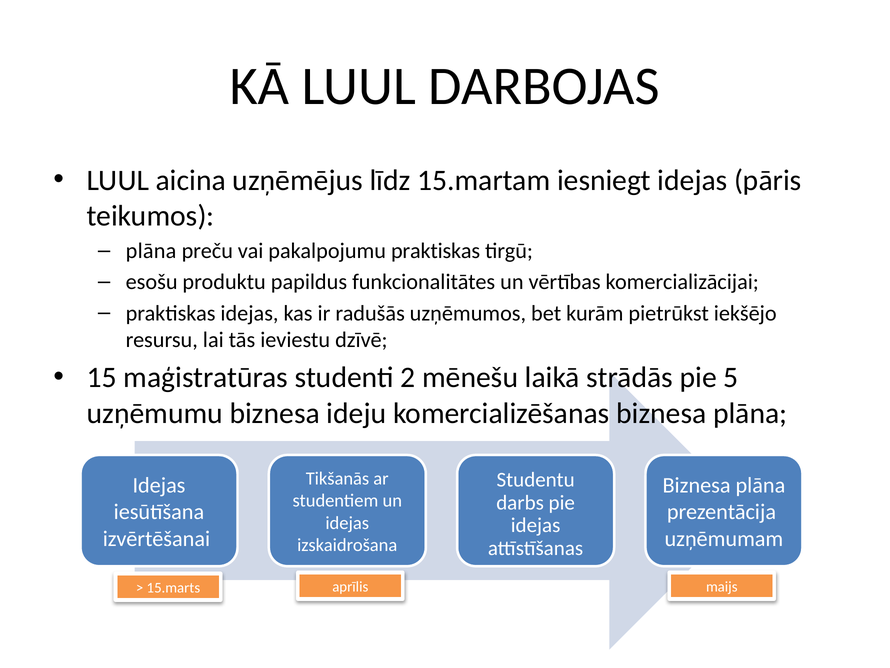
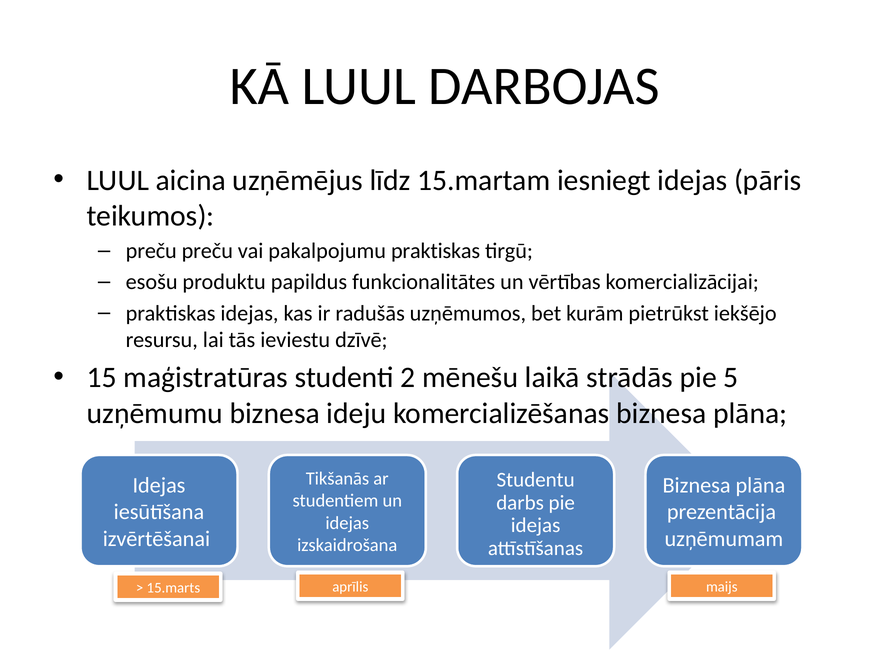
plāna at (151, 251): plāna -> preču
